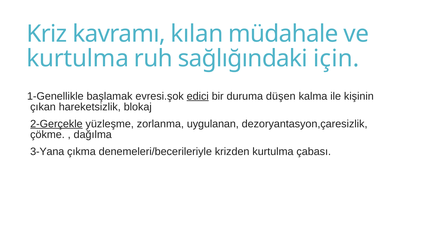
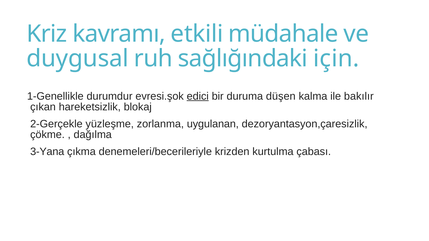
kılan: kılan -> etkili
kurtulma at (78, 58): kurtulma -> duygusal
başlamak: başlamak -> durumdur
kişinin: kişinin -> bakılır
2-Gerçekle underline: present -> none
